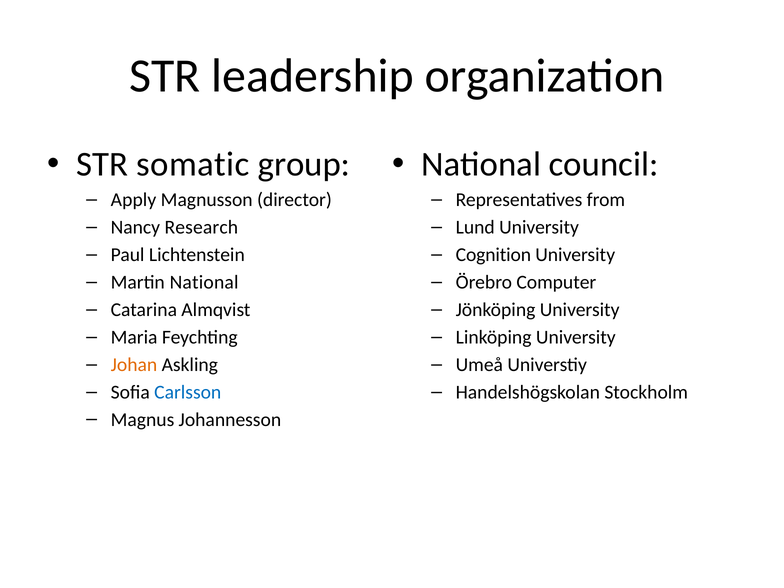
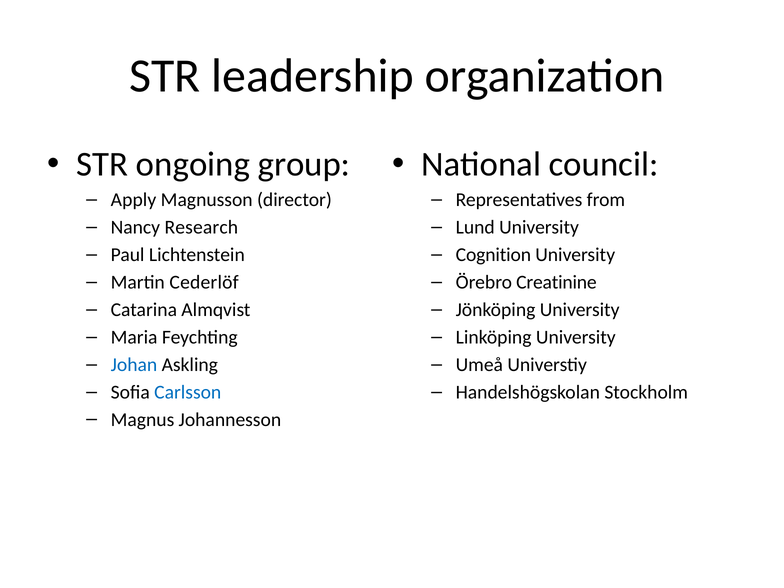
somatic: somatic -> ongoing
Martin National: National -> Cederlöf
Computer: Computer -> Creatinine
Johan colour: orange -> blue
